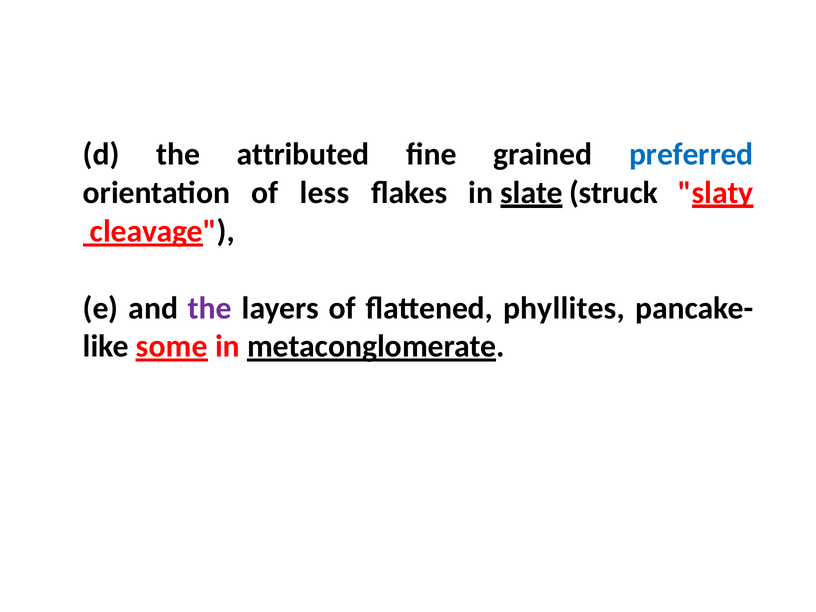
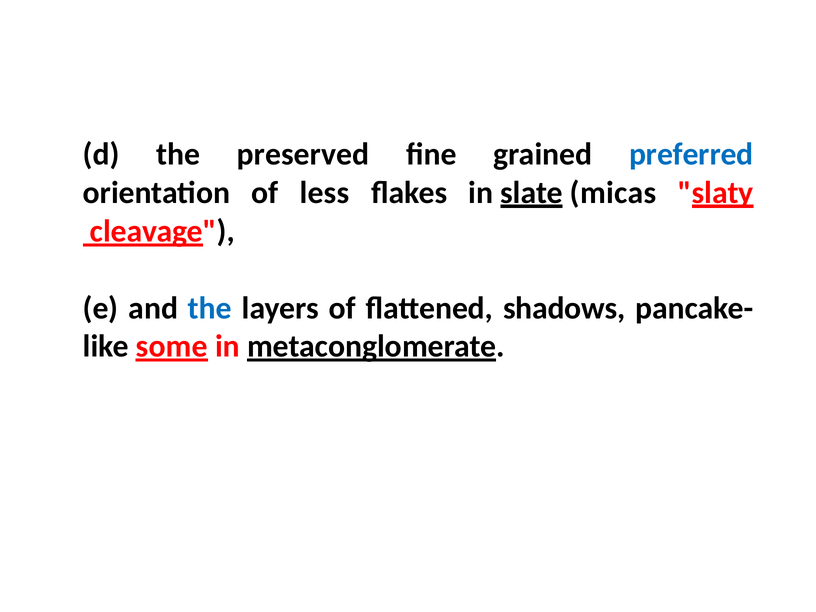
attributed: attributed -> preserved
struck: struck -> micas
the at (210, 308) colour: purple -> blue
phyllites: phyllites -> shadows
